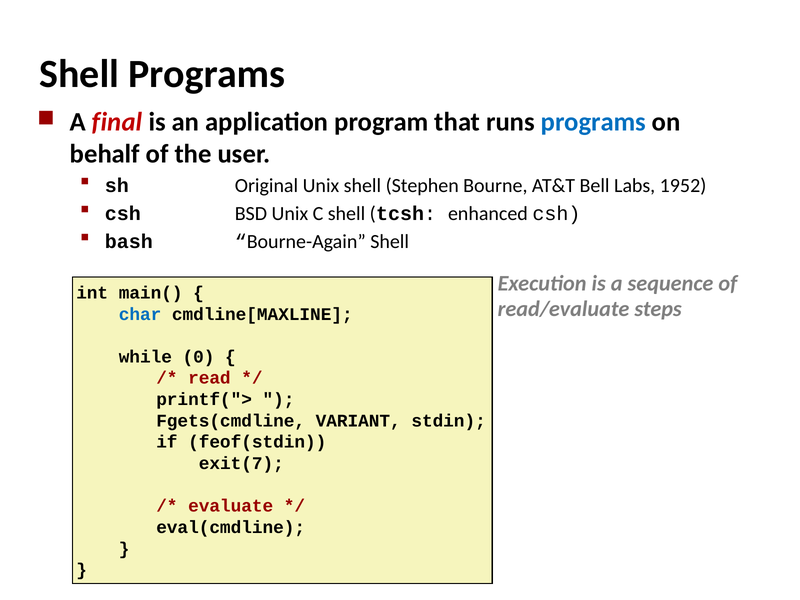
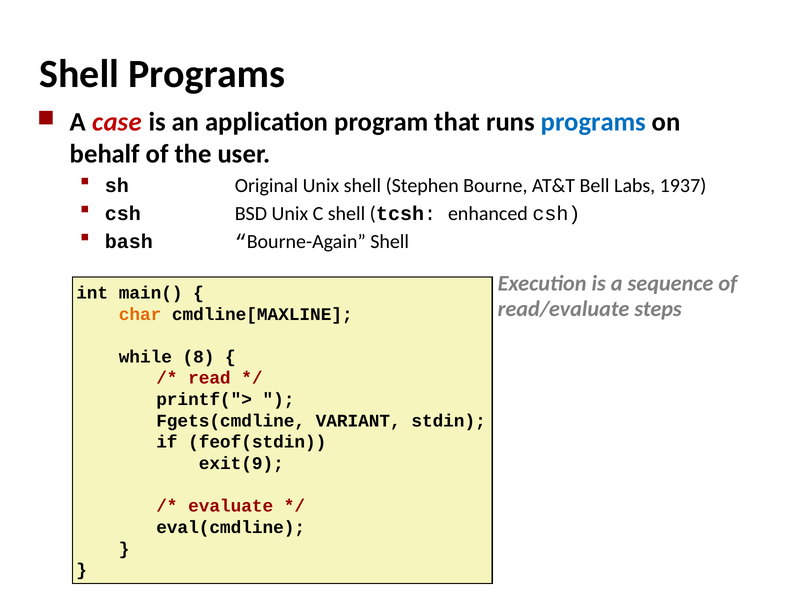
final: final -> case
1952: 1952 -> 1937
char colour: blue -> orange
0: 0 -> 8
exit(7: exit(7 -> exit(9
